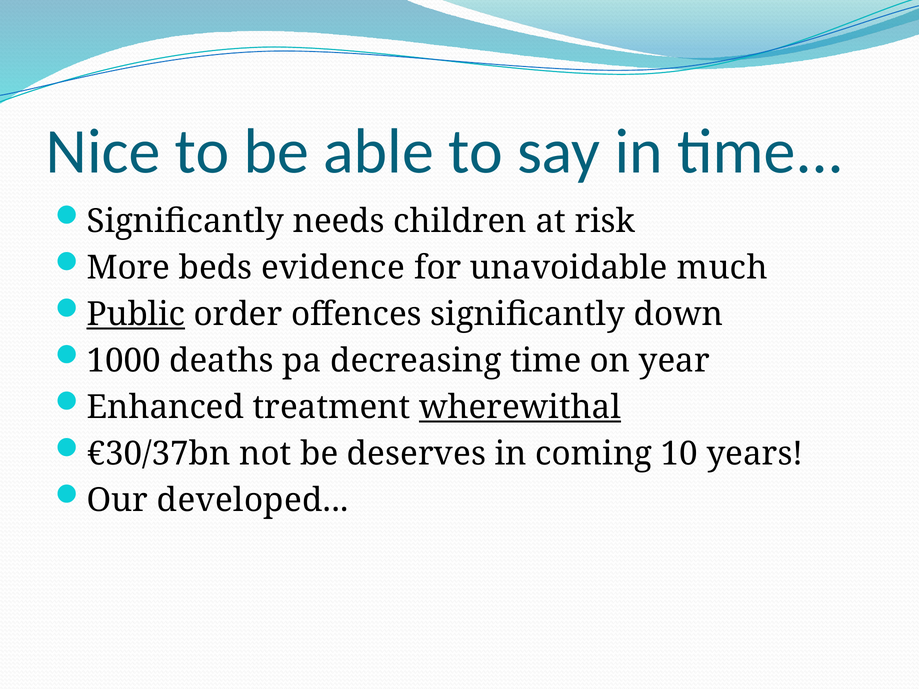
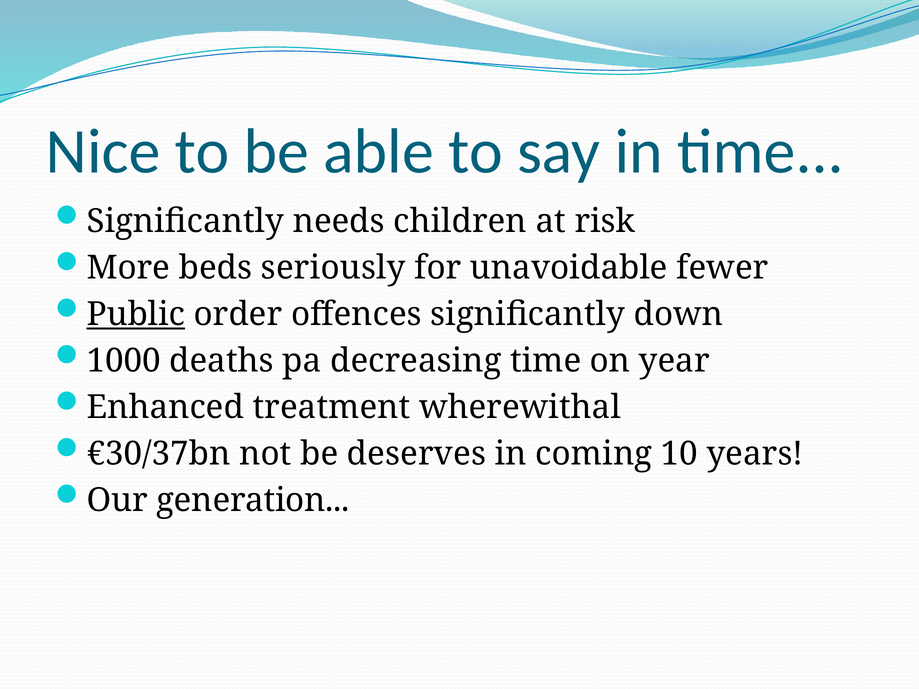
evidence: evidence -> seriously
much: much -> fewer
wherewithal underline: present -> none
developed: developed -> generation
